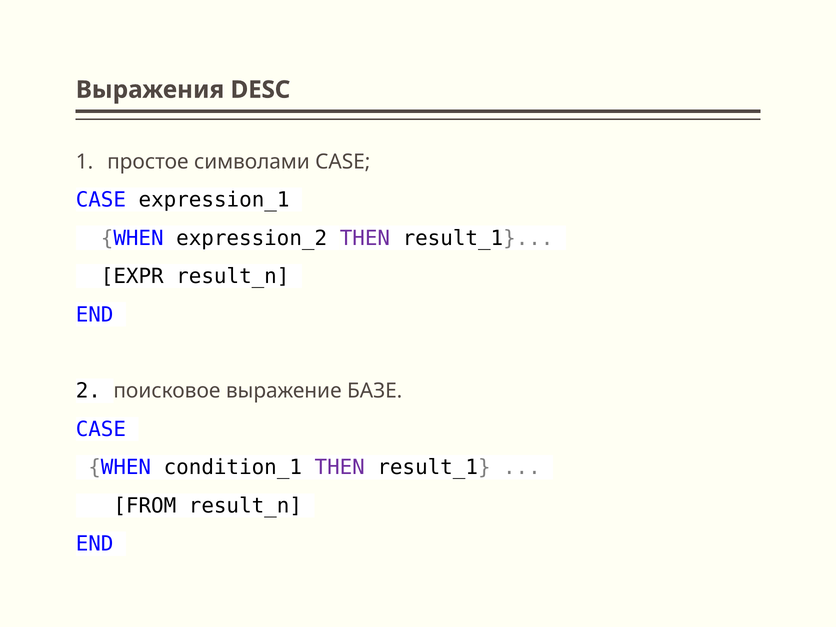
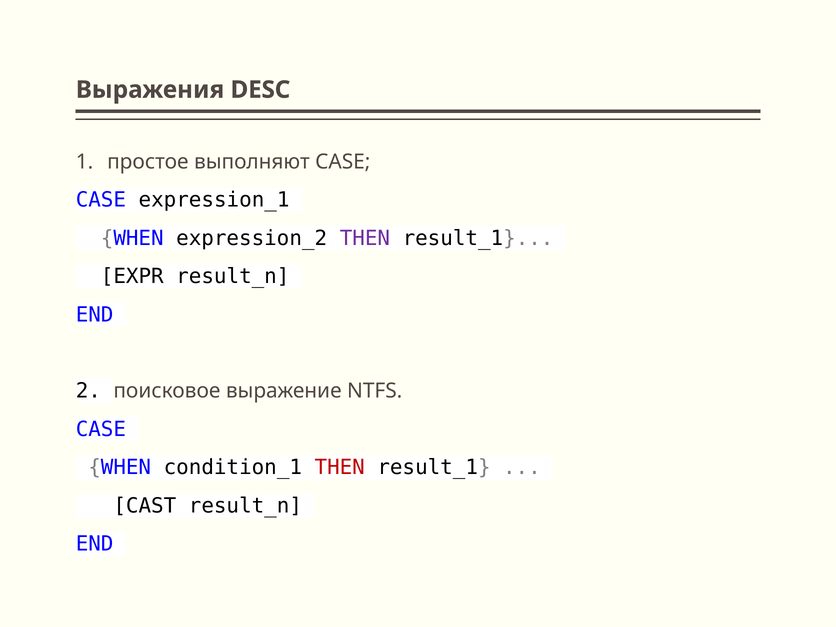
символами: символами -> выполняют
БАЗЕ: БАЗЕ -> NTFS
THEN at (340, 468) colour: purple -> red
FROM: FROM -> CAST
